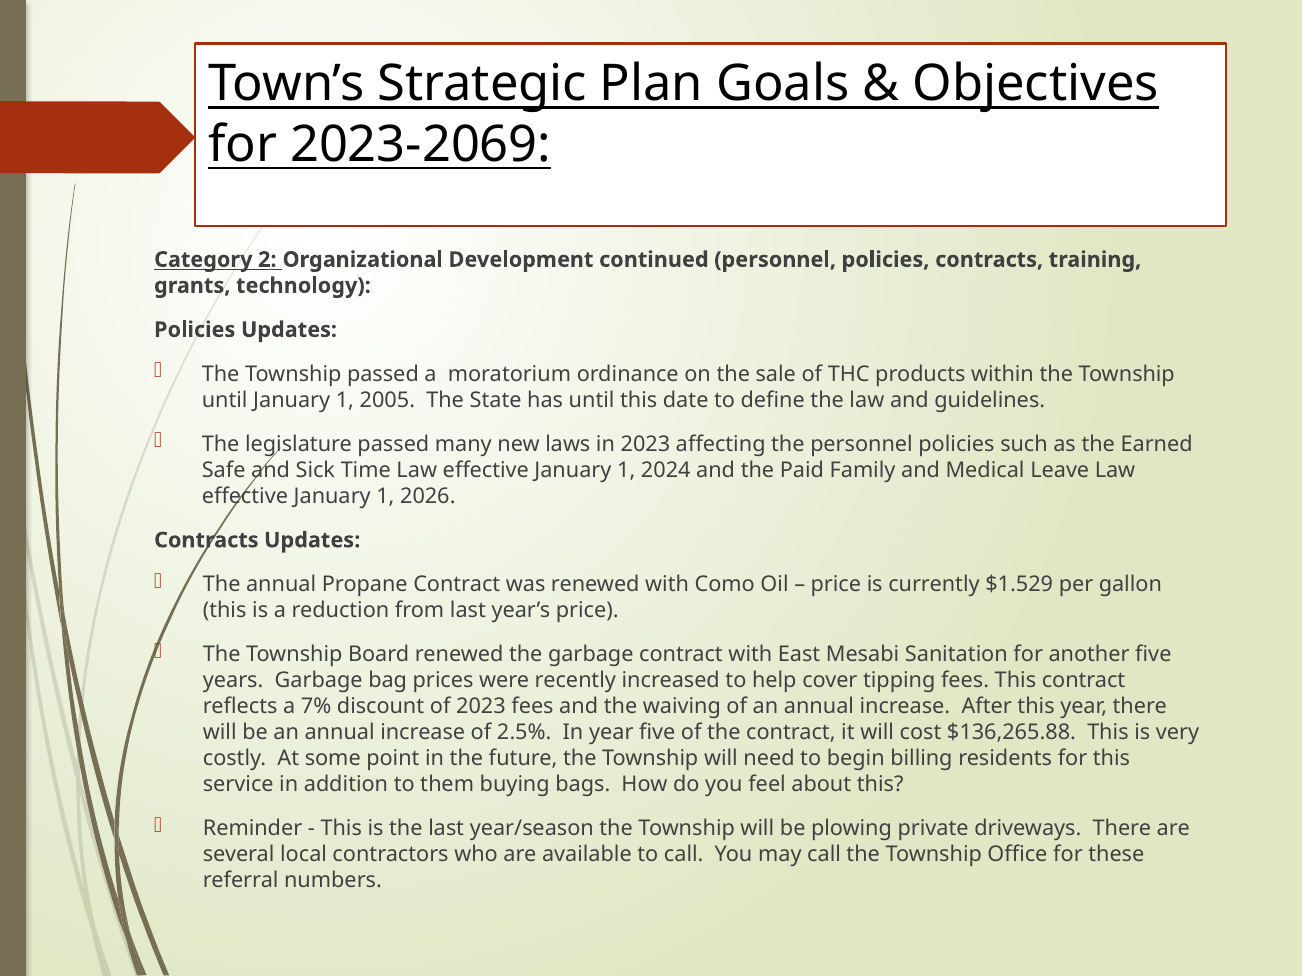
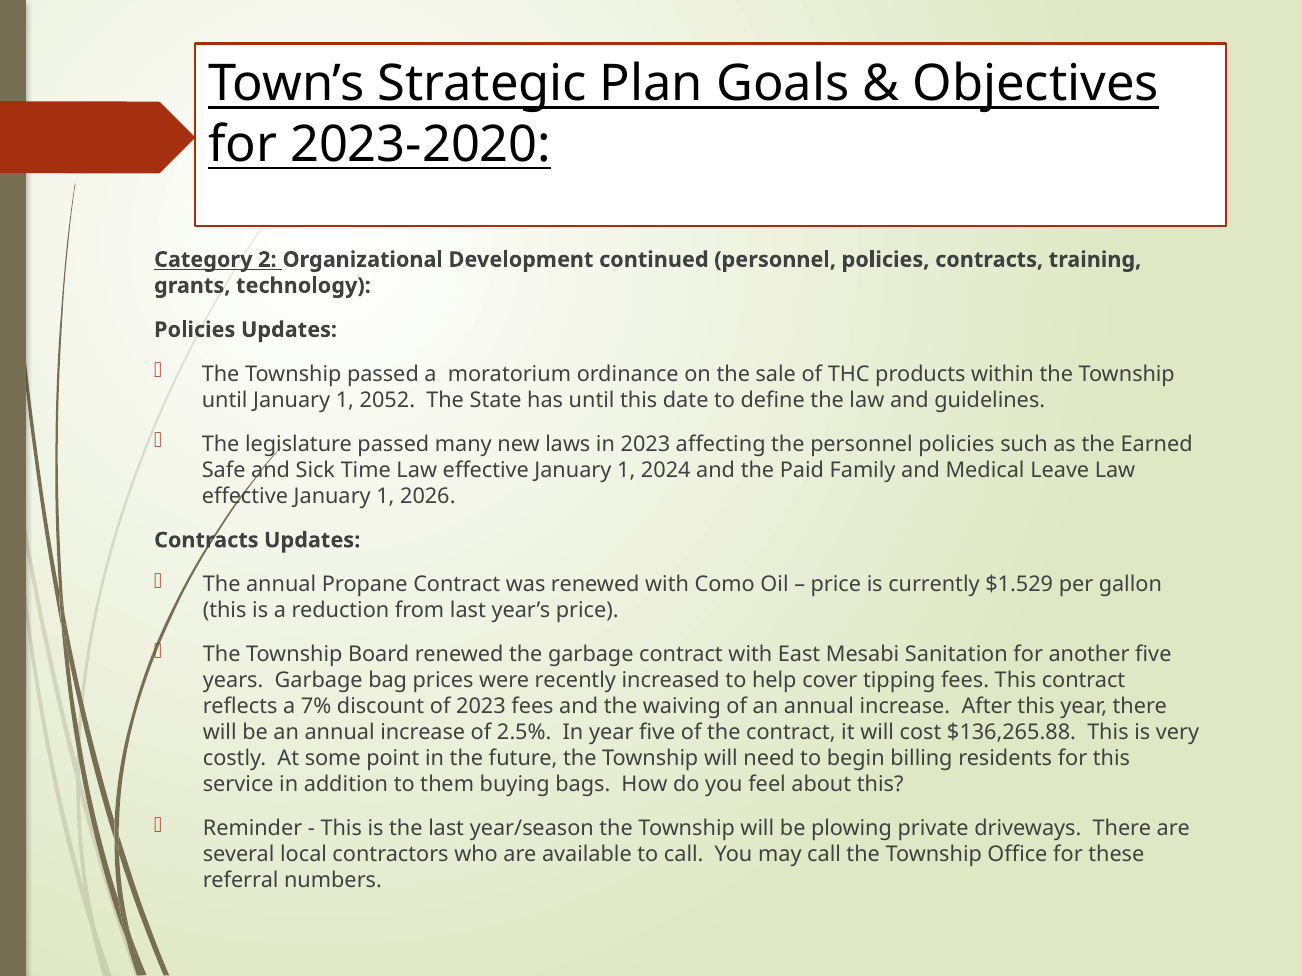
2023-2069: 2023-2069 -> 2023-2020
2005: 2005 -> 2052
